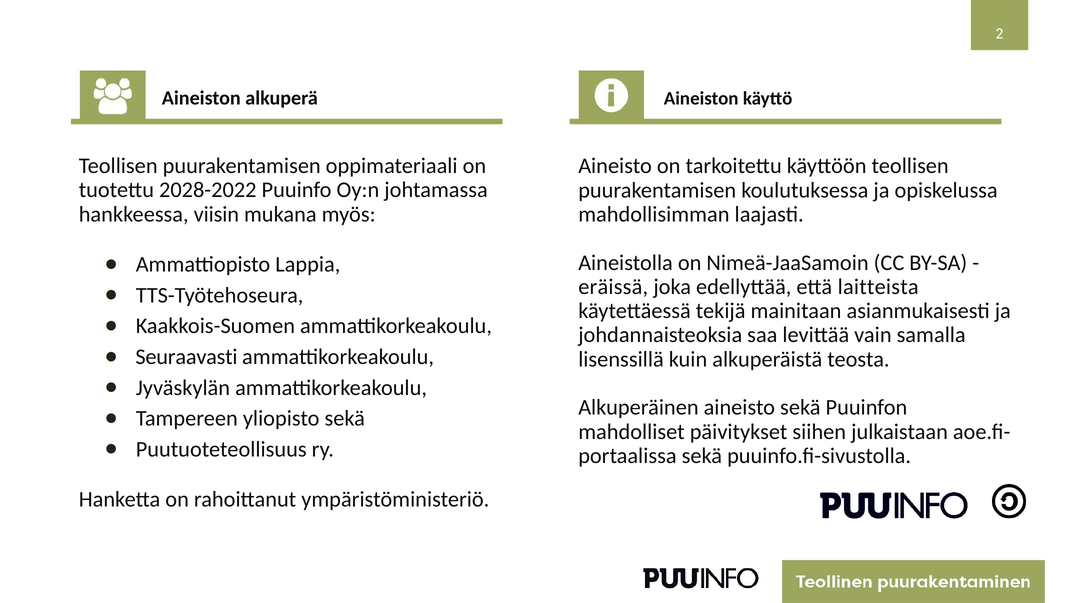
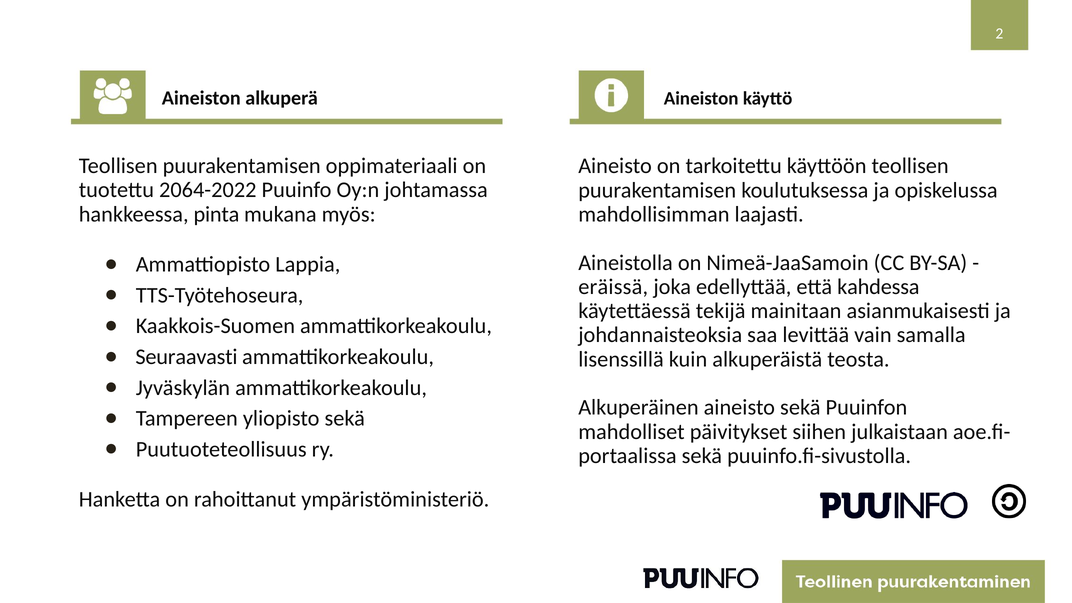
2028-2022: 2028-2022 -> 2064-2022
viisin: viisin -> pinta
laitteista: laitteista -> kahdessa
